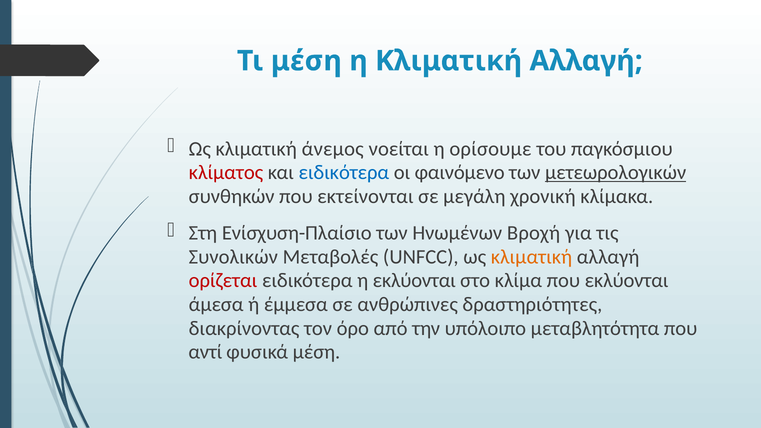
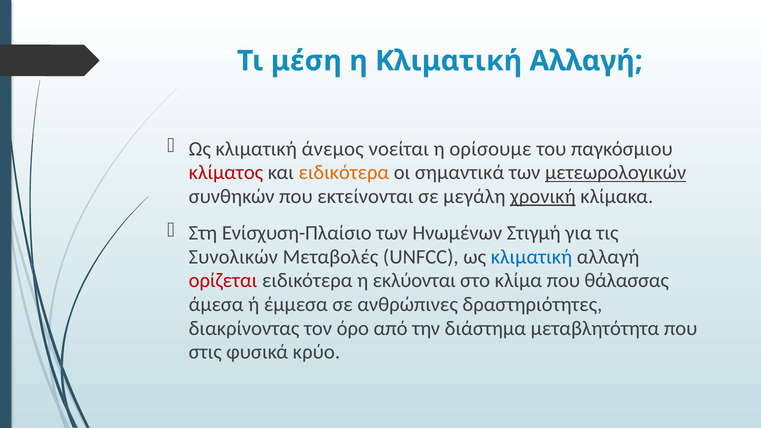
ειδικότερα at (344, 173) colour: blue -> orange
φαινόμενο: φαινόμενο -> σημαντικά
χρονική underline: none -> present
Βροχή: Βροχή -> Στιγμή
κλιματική at (531, 257) colour: orange -> blue
που εκλύονται: εκλύονται -> θάλασσας
υπόλοιπο: υπόλοιπο -> διάστημα
αντί: αντί -> στις
φυσικά μέση: μέση -> κρύο
